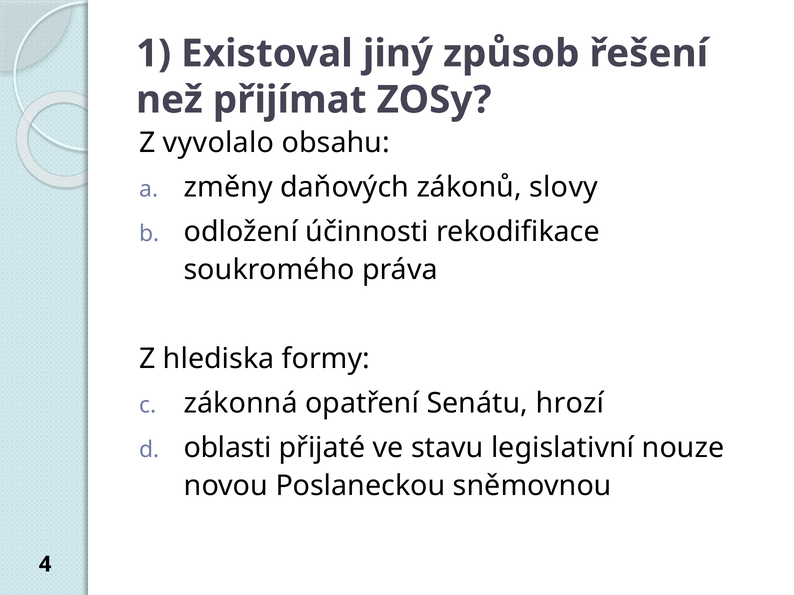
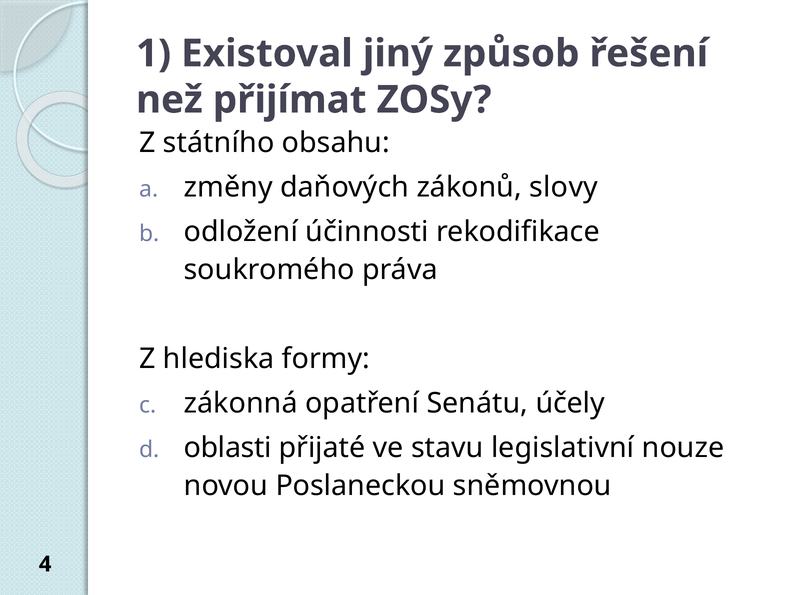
vyvolalo: vyvolalo -> státního
hrozí: hrozí -> účely
